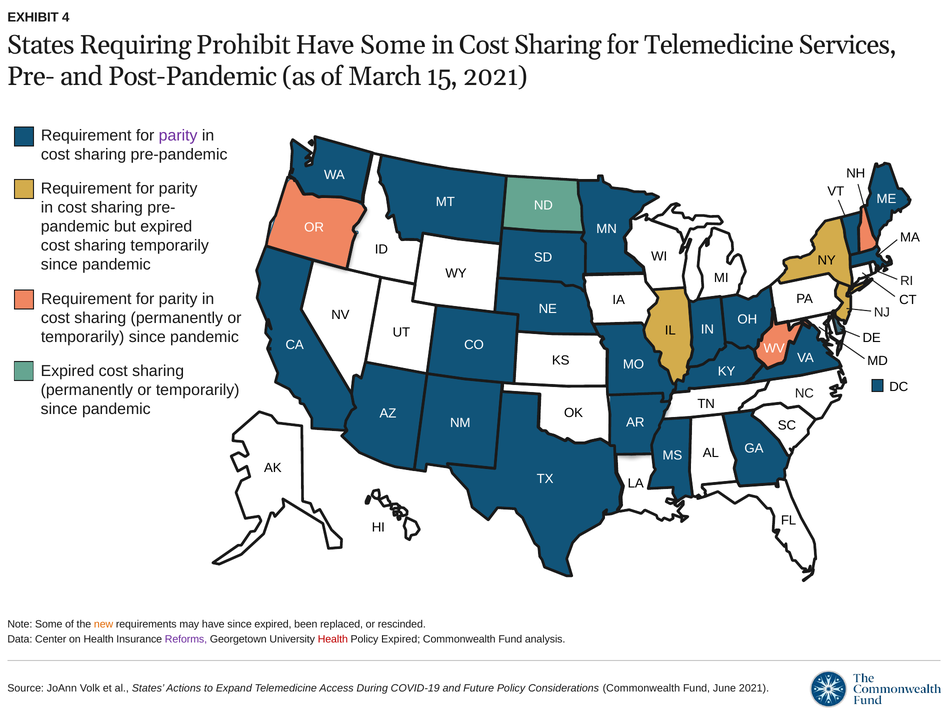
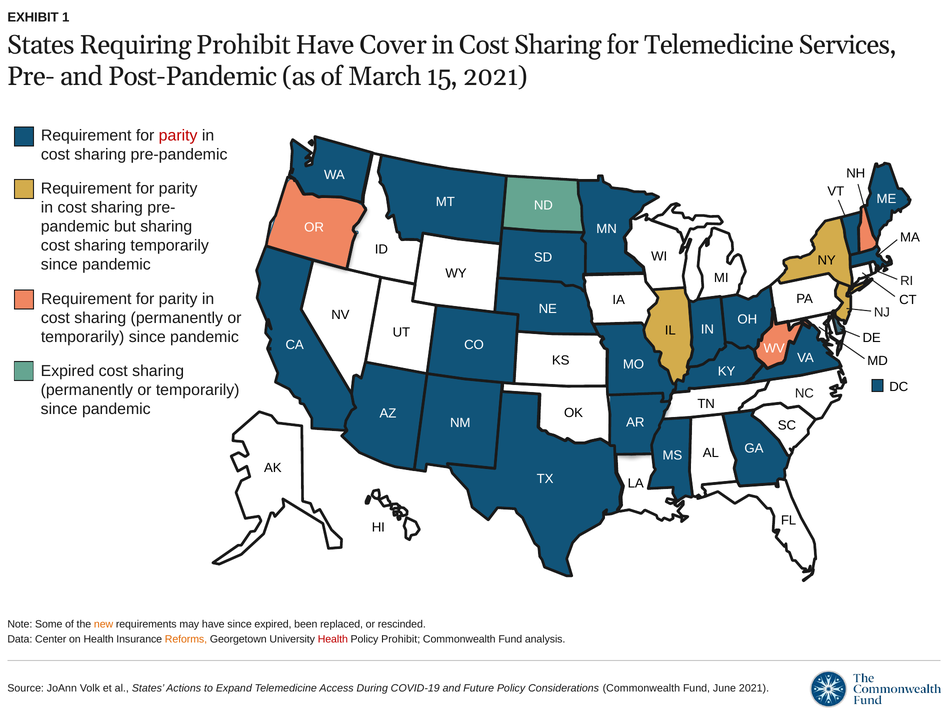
4: 4 -> 1
Have Some: Some -> Cover
parity at (178, 136) colour: purple -> red
but expired: expired -> sharing
Reforms colour: purple -> orange
Policy Expired: Expired -> Prohibit
